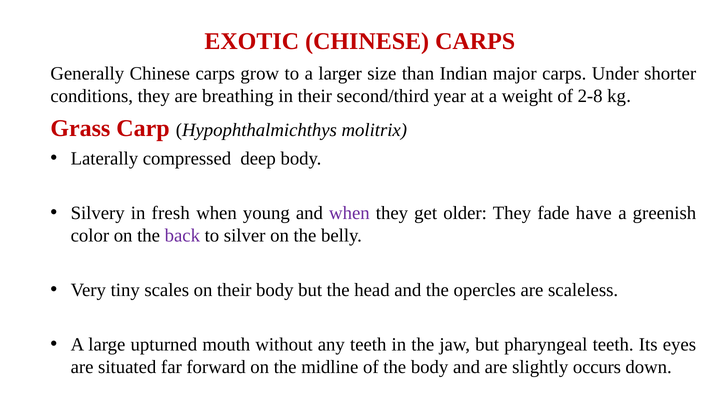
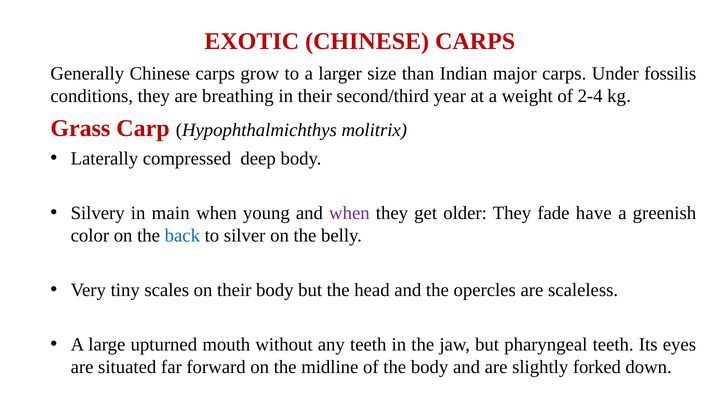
shorter: shorter -> fossilis
2-8: 2-8 -> 2-4
fresh: fresh -> main
back colour: purple -> blue
occurs: occurs -> forked
